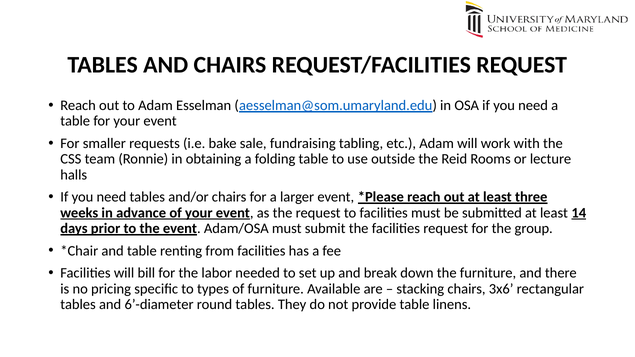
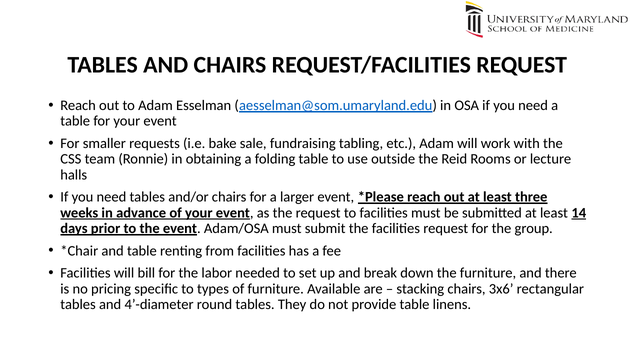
6’-diameter: 6’-diameter -> 4’-diameter
